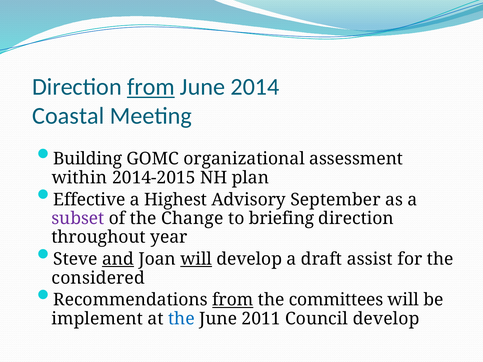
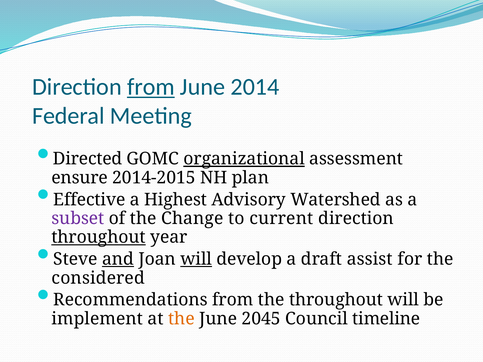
Coastal: Coastal -> Federal
Building: Building -> Directed
organizational underline: none -> present
within: within -> ensure
September: September -> Watershed
briefing: briefing -> current
throughout at (99, 237) underline: none -> present
from at (233, 300) underline: present -> none
the committees: committees -> throughout
the at (181, 319) colour: blue -> orange
2011: 2011 -> 2045
Council develop: develop -> timeline
